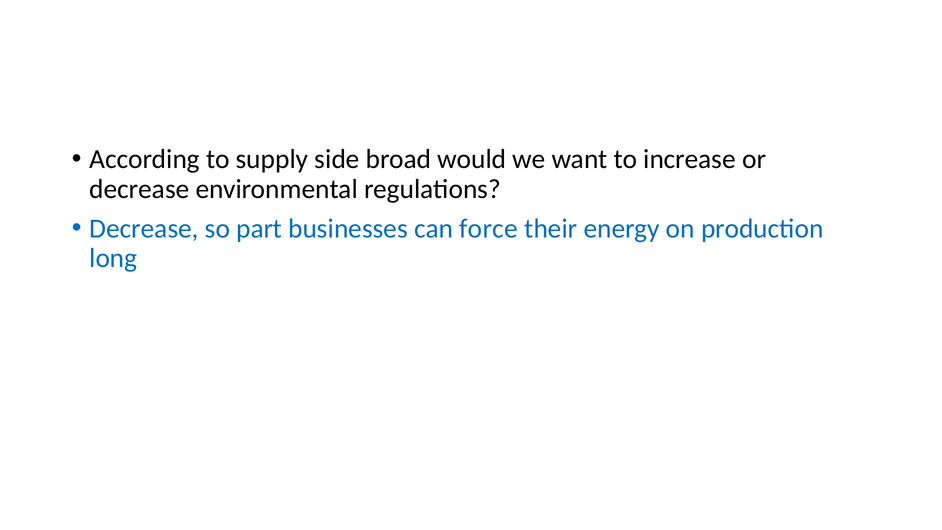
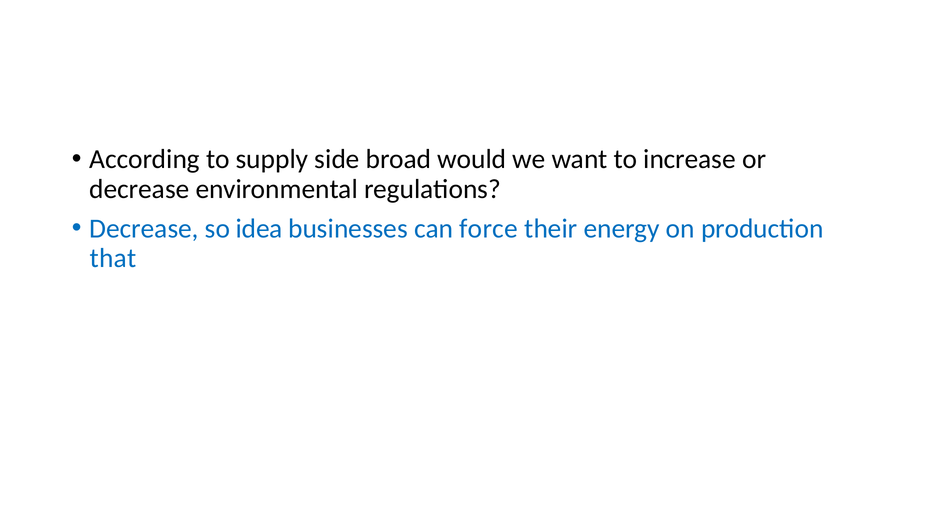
part: part -> idea
long: long -> that
